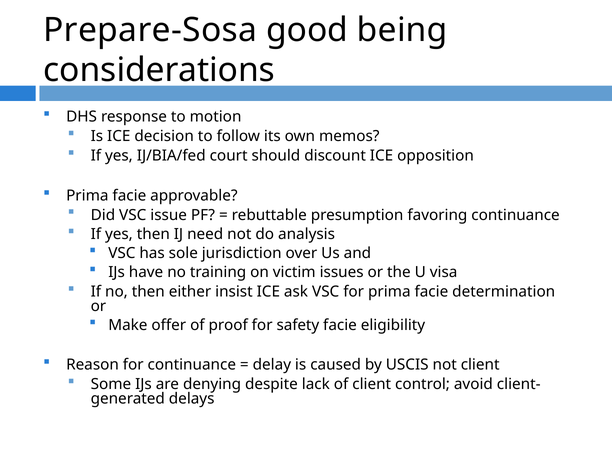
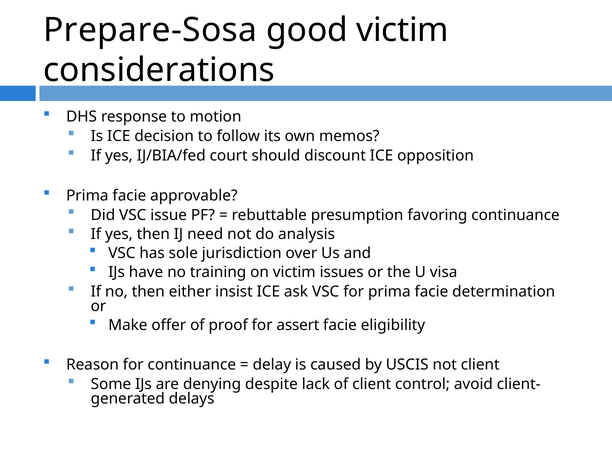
good being: being -> victim
safety: safety -> assert
